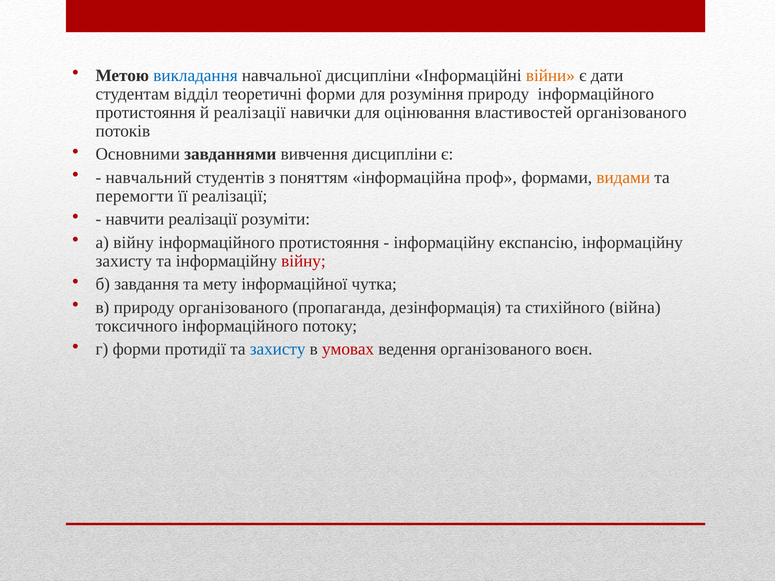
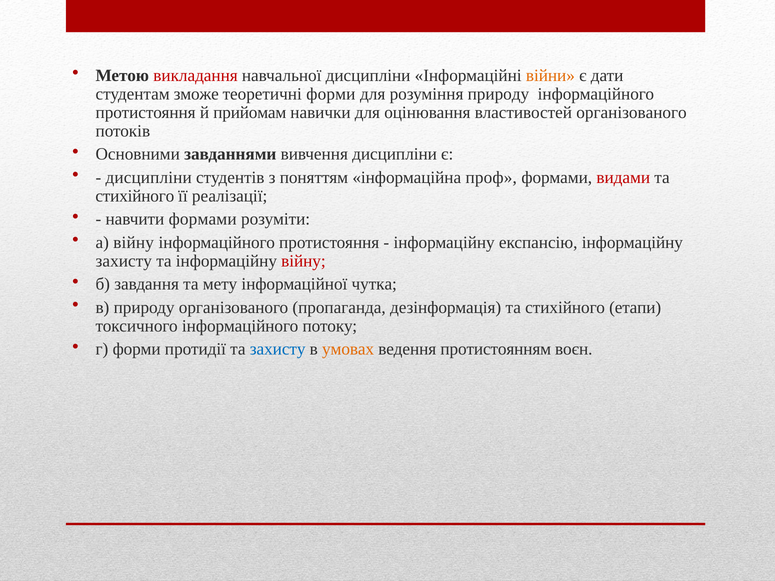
викладання colour: blue -> red
відділ: відділ -> зможе
й реалізації: реалізації -> прийомам
навчальний at (149, 178): навчальний -> дисципліни
видами colour: orange -> red
перемогти at (135, 196): перемогти -> стихійного
навчити реалізації: реалізації -> формами
війна: війна -> етапи
умовах colour: red -> orange
ведення організованого: організованого -> протистоянням
